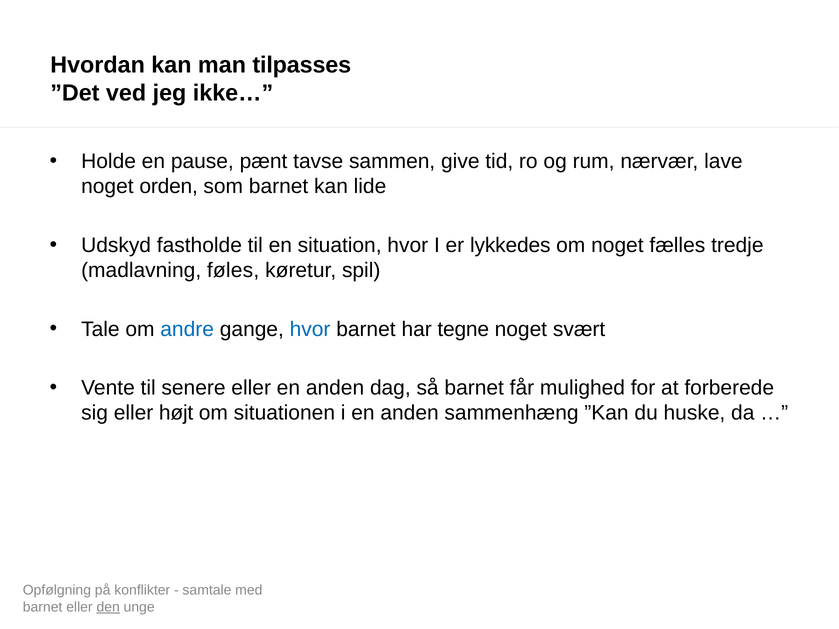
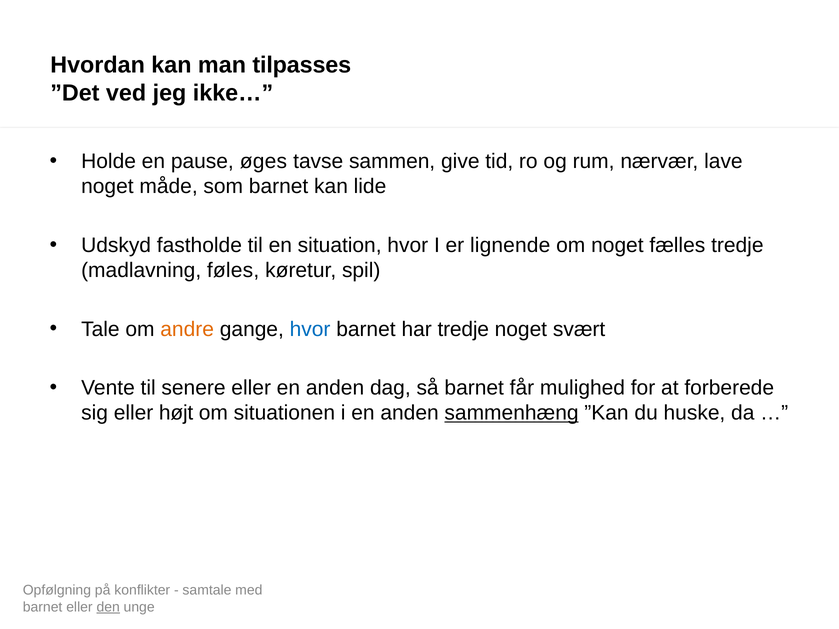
pænt: pænt -> øges
orden: orden -> måde
lykkedes: lykkedes -> lignende
andre colour: blue -> orange
har tegne: tegne -> tredje
sammenhæng underline: none -> present
